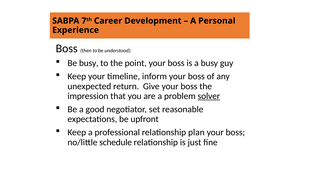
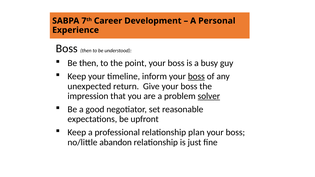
Be busy: busy -> then
boss at (196, 76) underline: none -> present
schedule: schedule -> abandon
